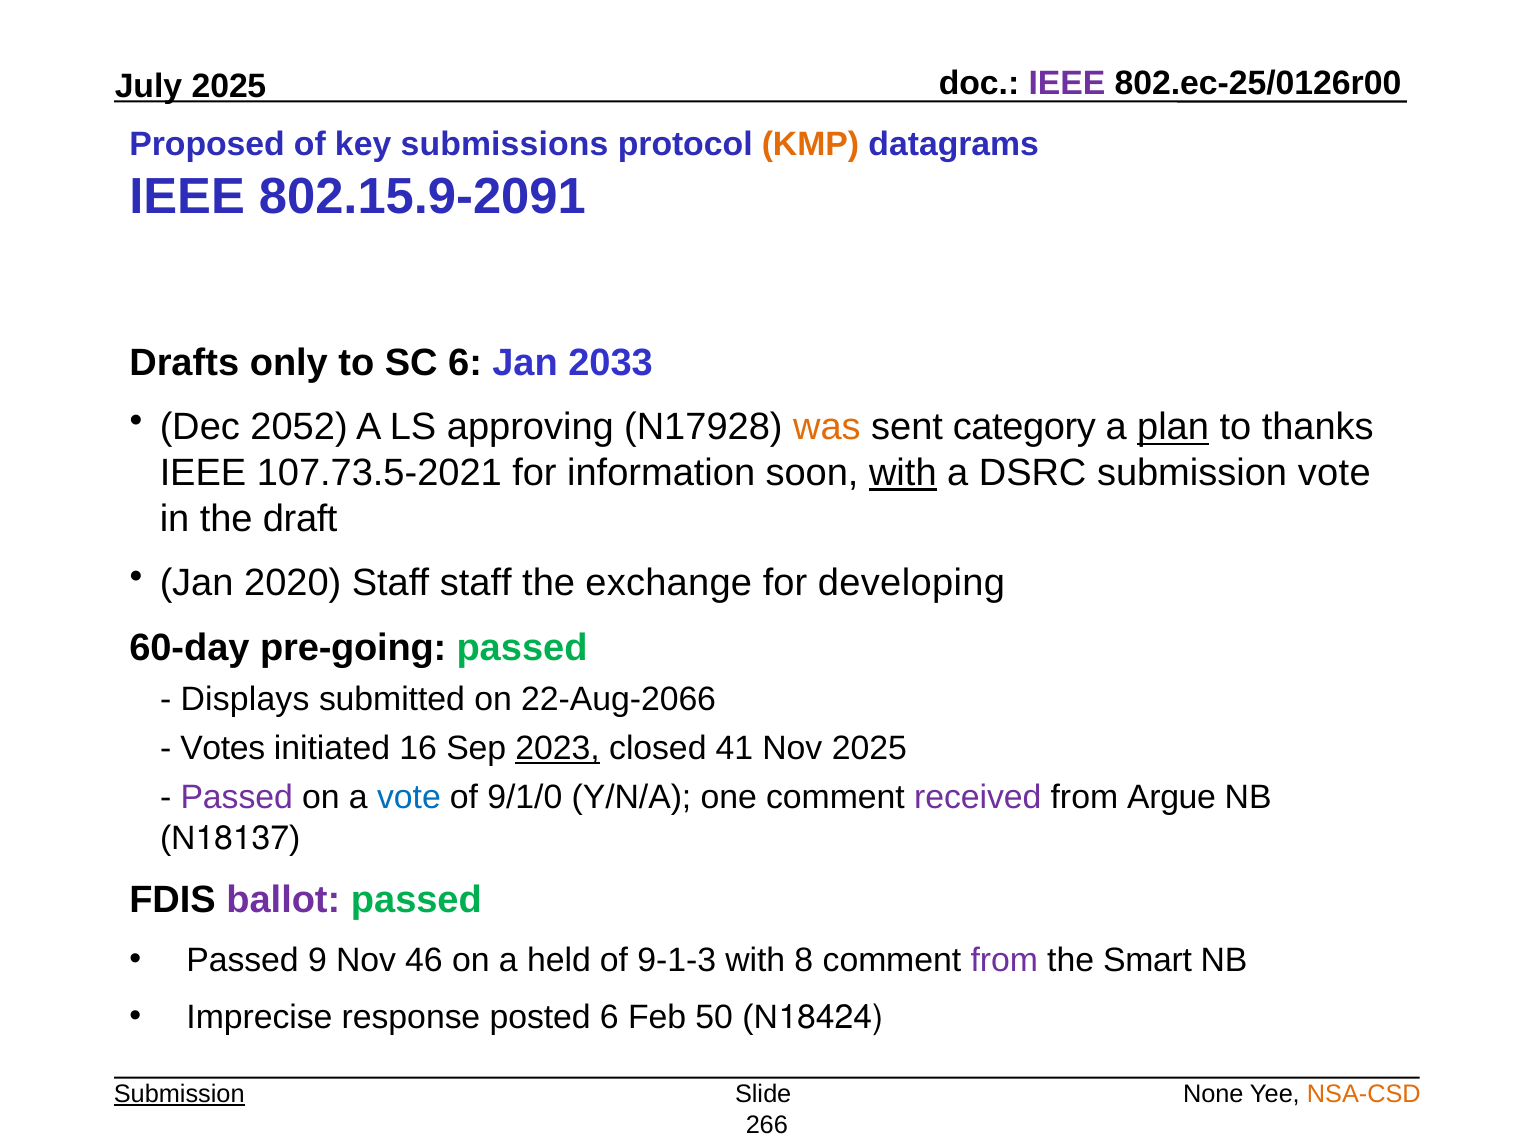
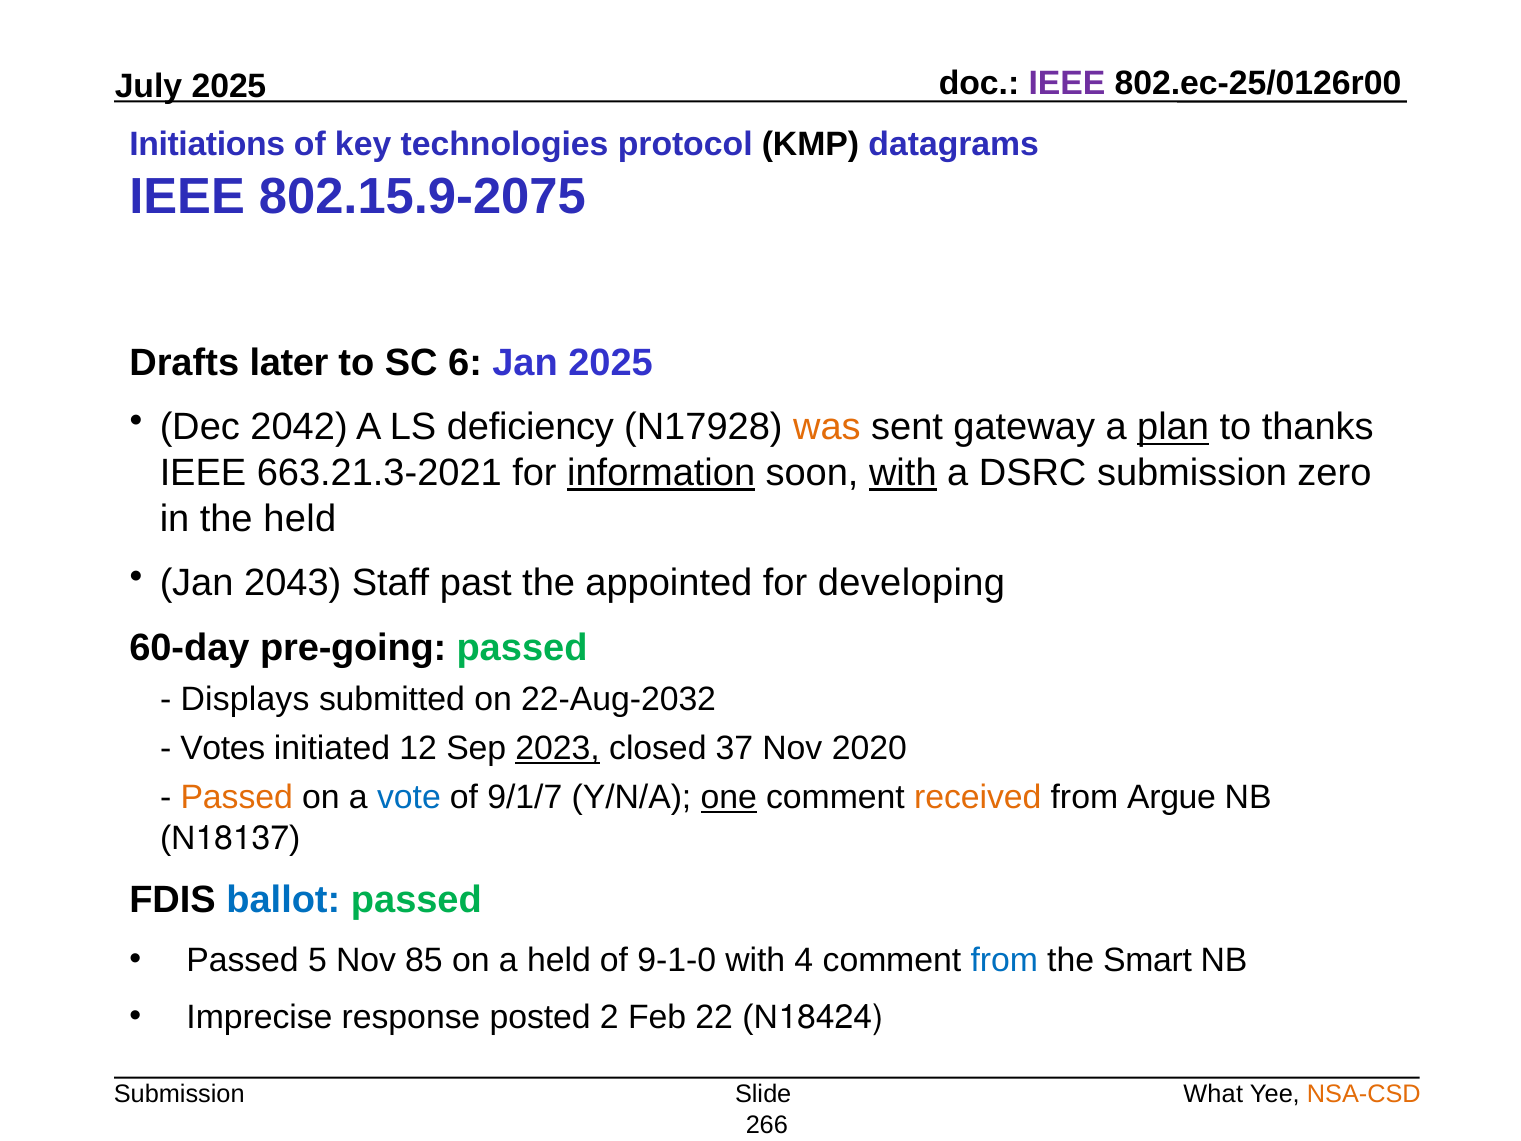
Proposed: Proposed -> Initiations
submissions: submissions -> technologies
KMP colour: orange -> black
802.15.9-2091: 802.15.9-2091 -> 802.15.9-2075
only: only -> later
Jan 2033: 2033 -> 2025
2052: 2052 -> 2042
approving: approving -> deficiency
category: category -> gateway
107.73.5-2021: 107.73.5-2021 -> 663.21.3-2021
information underline: none -> present
submission vote: vote -> zero
the draft: draft -> held
2020: 2020 -> 2043
Staff staff: staff -> past
exchange: exchange -> appointed
22-Aug-2066: 22-Aug-2066 -> 22-Aug-2032
16: 16 -> 12
41: 41 -> 37
Nov 2025: 2025 -> 2020
Passed at (237, 797) colour: purple -> orange
9/1/0: 9/1/0 -> 9/1/7
one underline: none -> present
received colour: purple -> orange
ballot colour: purple -> blue
9: 9 -> 5
46: 46 -> 85
9-1-3: 9-1-3 -> 9-1-0
8: 8 -> 4
from at (1004, 960) colour: purple -> blue
posted 6: 6 -> 2
50: 50 -> 22
Submission at (179, 1094) underline: present -> none
None: None -> What
